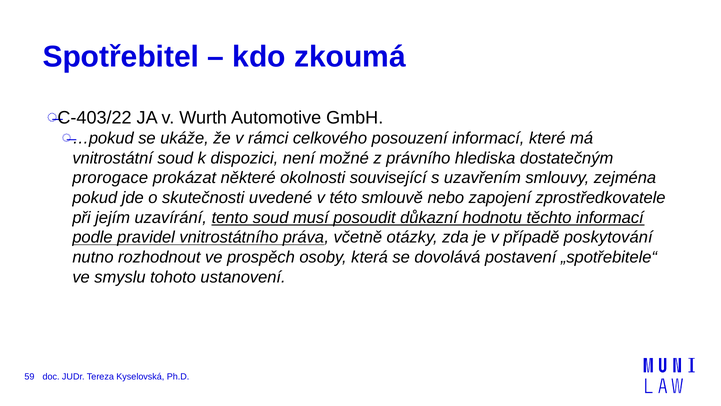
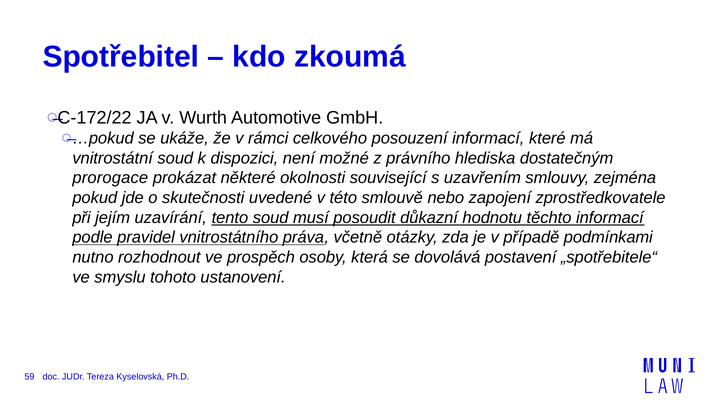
C-403/22: C-403/22 -> C-172/22
poskytování: poskytování -> podmínkami
